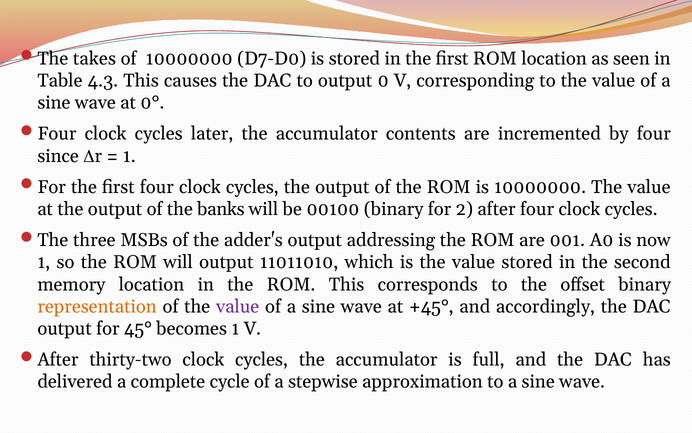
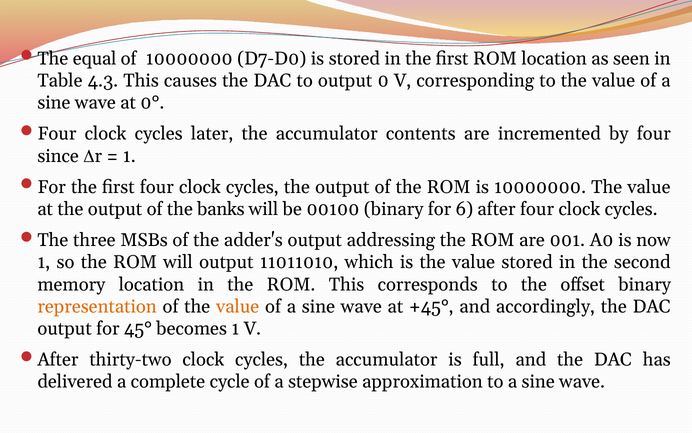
takes: takes -> equal
2: 2 -> 6
value at (238, 306) colour: purple -> orange
